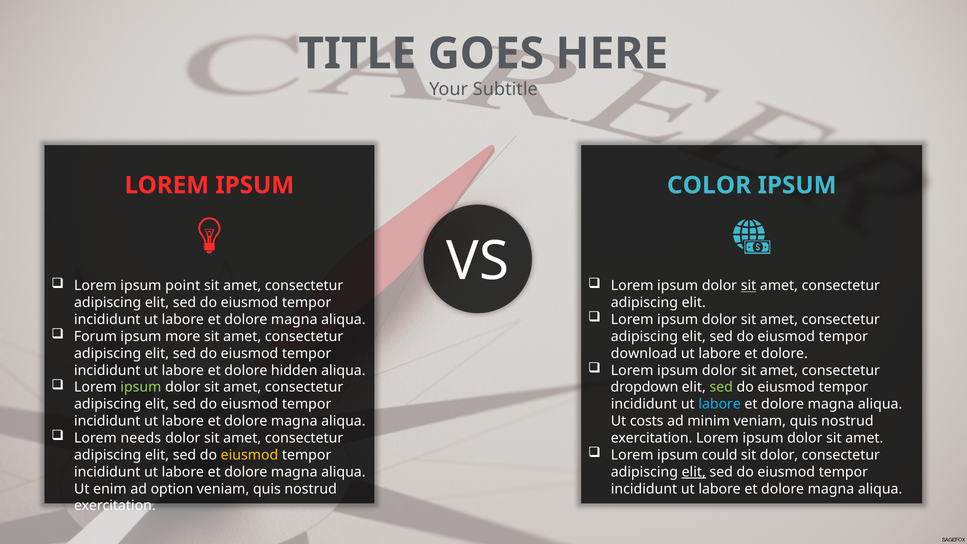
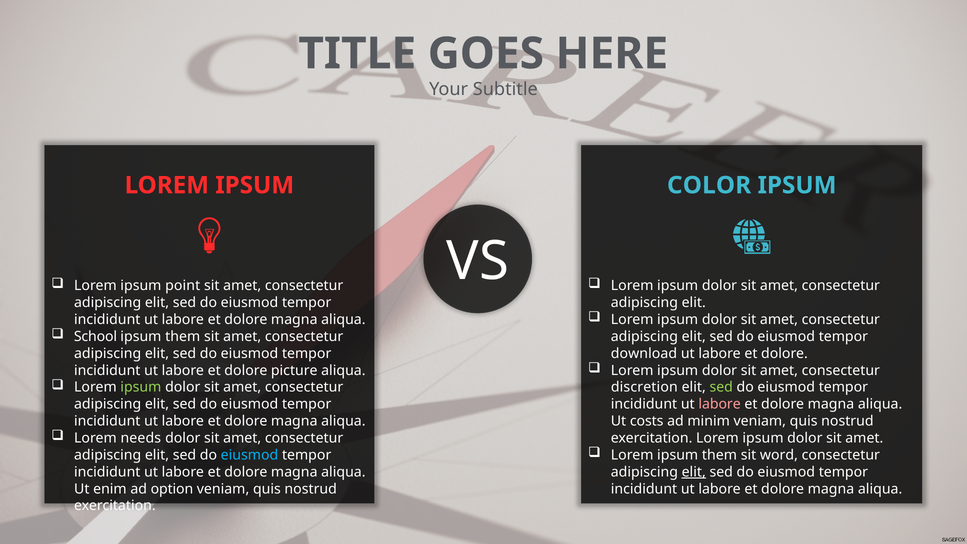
sit at (749, 286) underline: present -> none
Forum: Forum -> School
more at (183, 336): more -> them
hidden: hidden -> picture
dropdown: dropdown -> discretion
labore at (720, 404) colour: light blue -> pink
Lorem ipsum could: could -> them
sit dolor: dolor -> word
eiusmod at (249, 455) colour: yellow -> light blue
